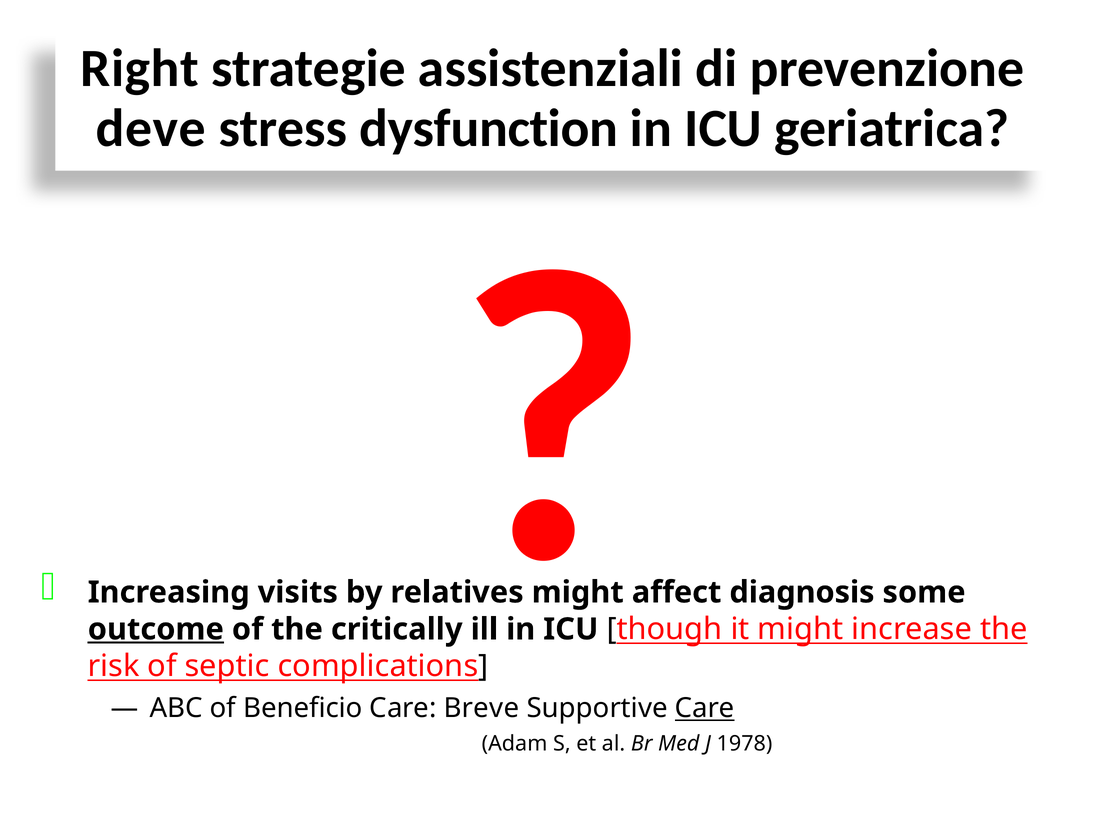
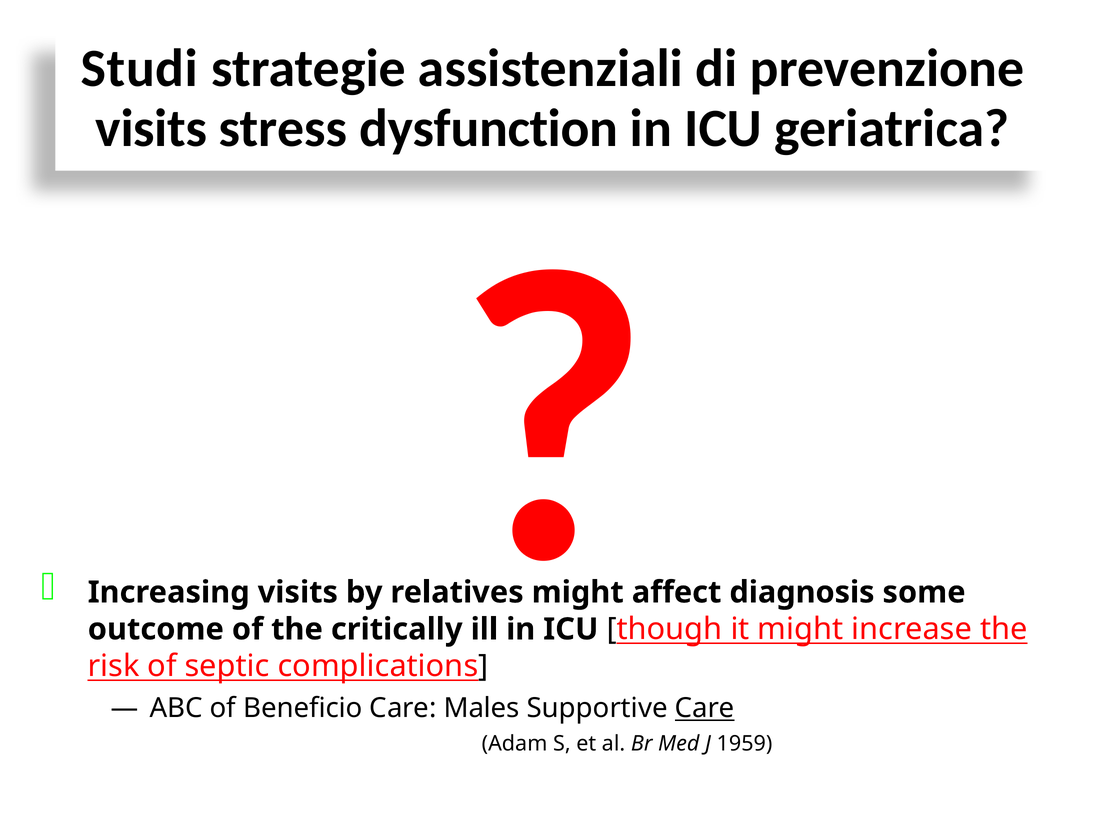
Right: Right -> Studi
deve at (151, 128): deve -> visits
outcome underline: present -> none
Breve: Breve -> Males
1978: 1978 -> 1959
